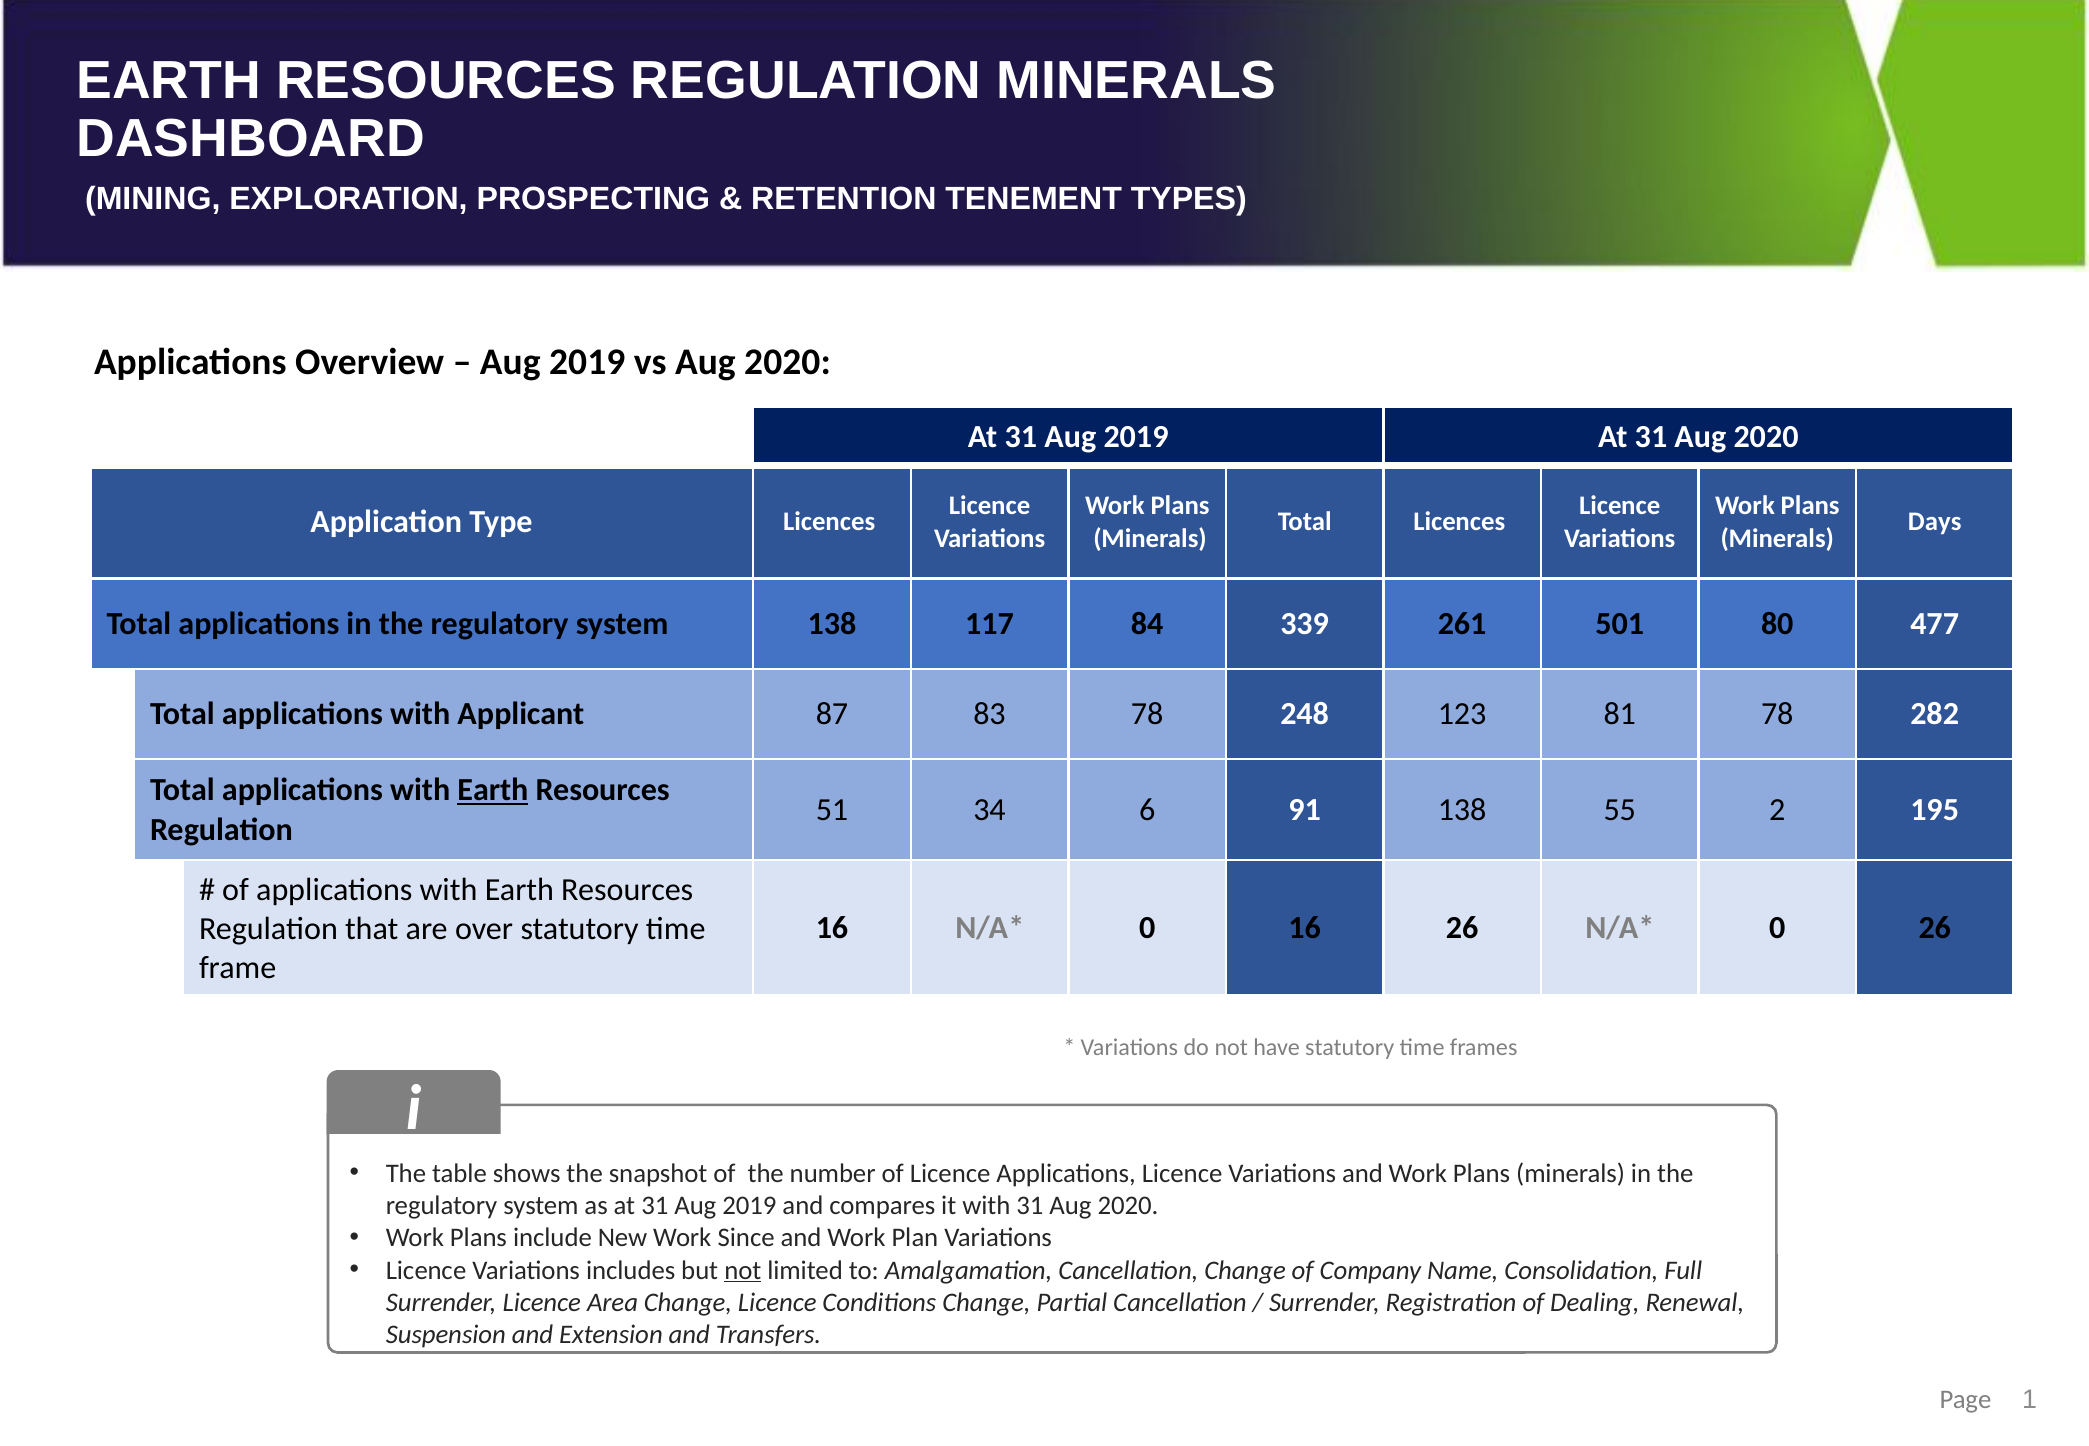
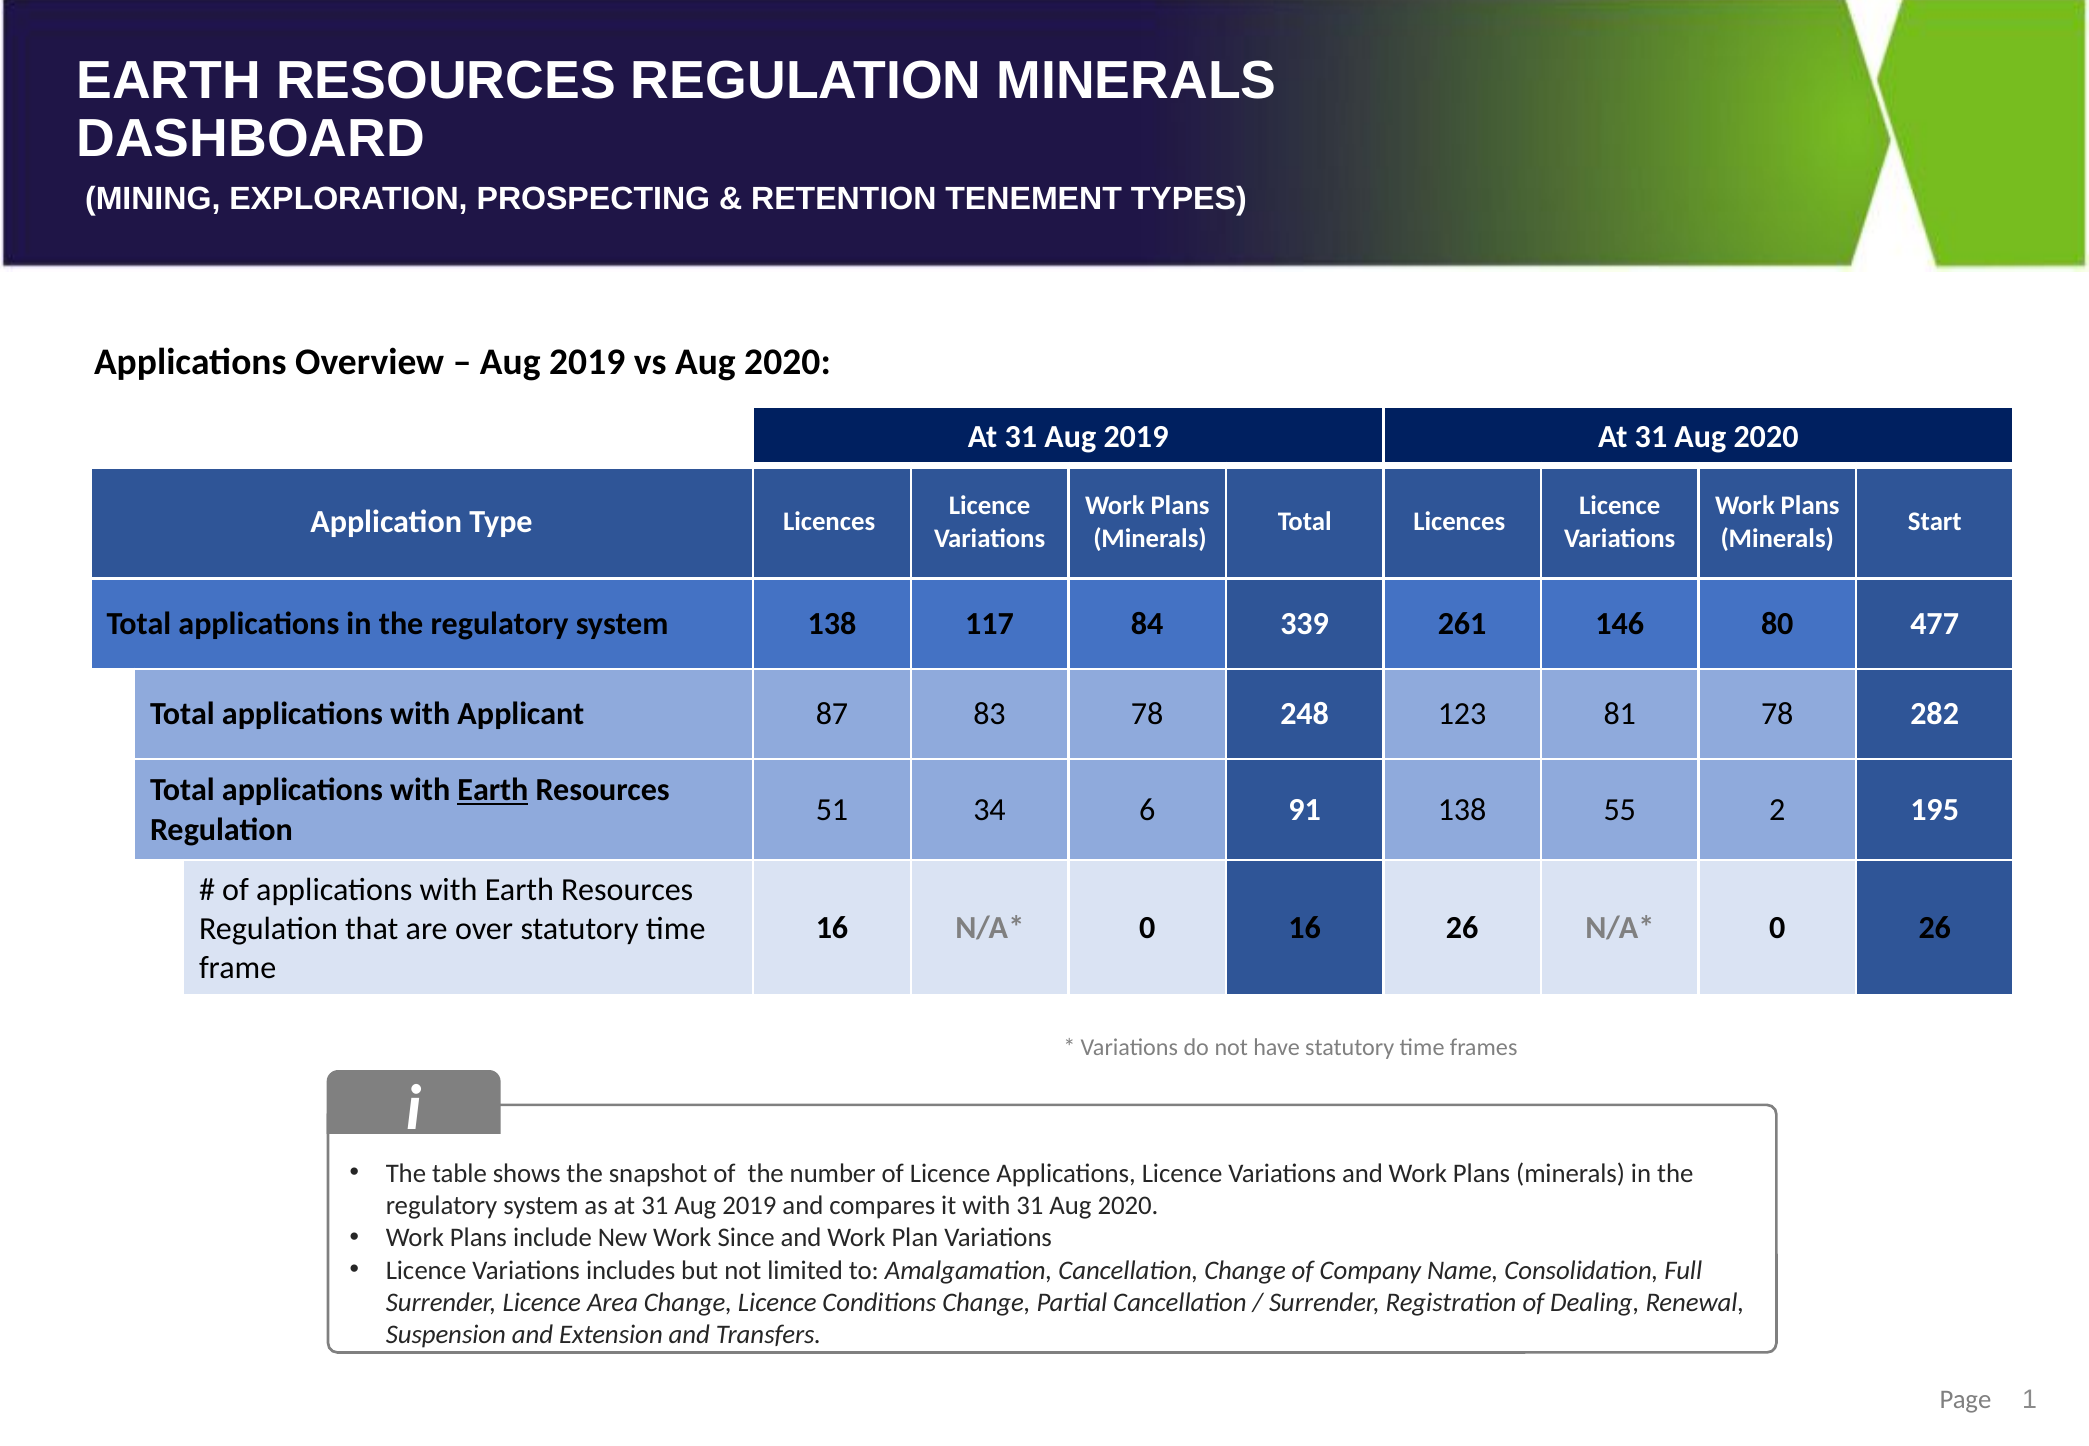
Days: Days -> Start
501: 501 -> 146
not at (743, 1270) underline: present -> none
